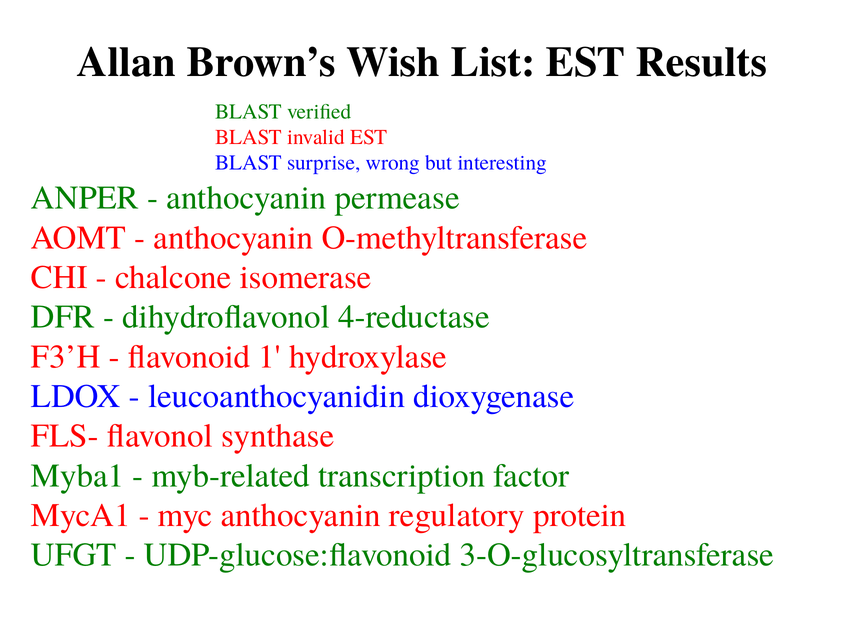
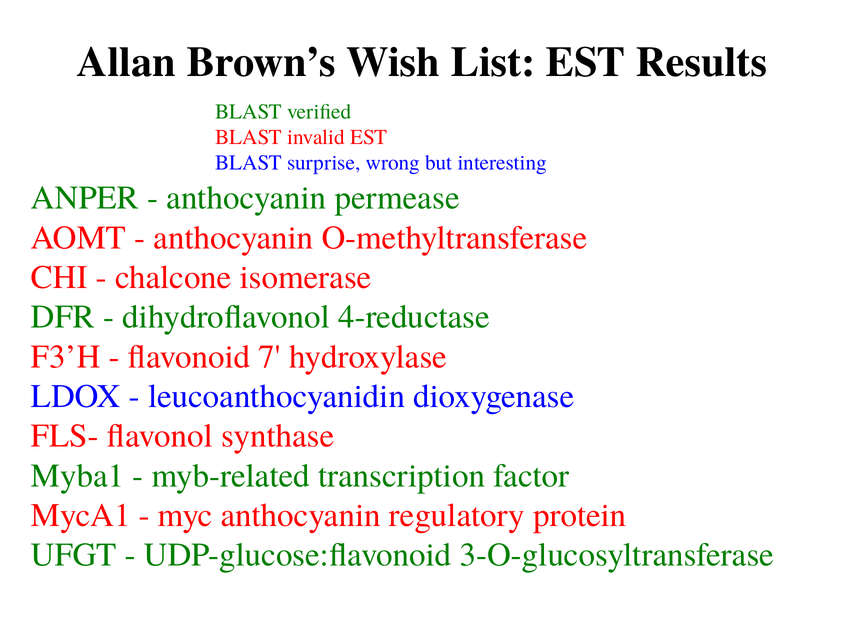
1: 1 -> 7
